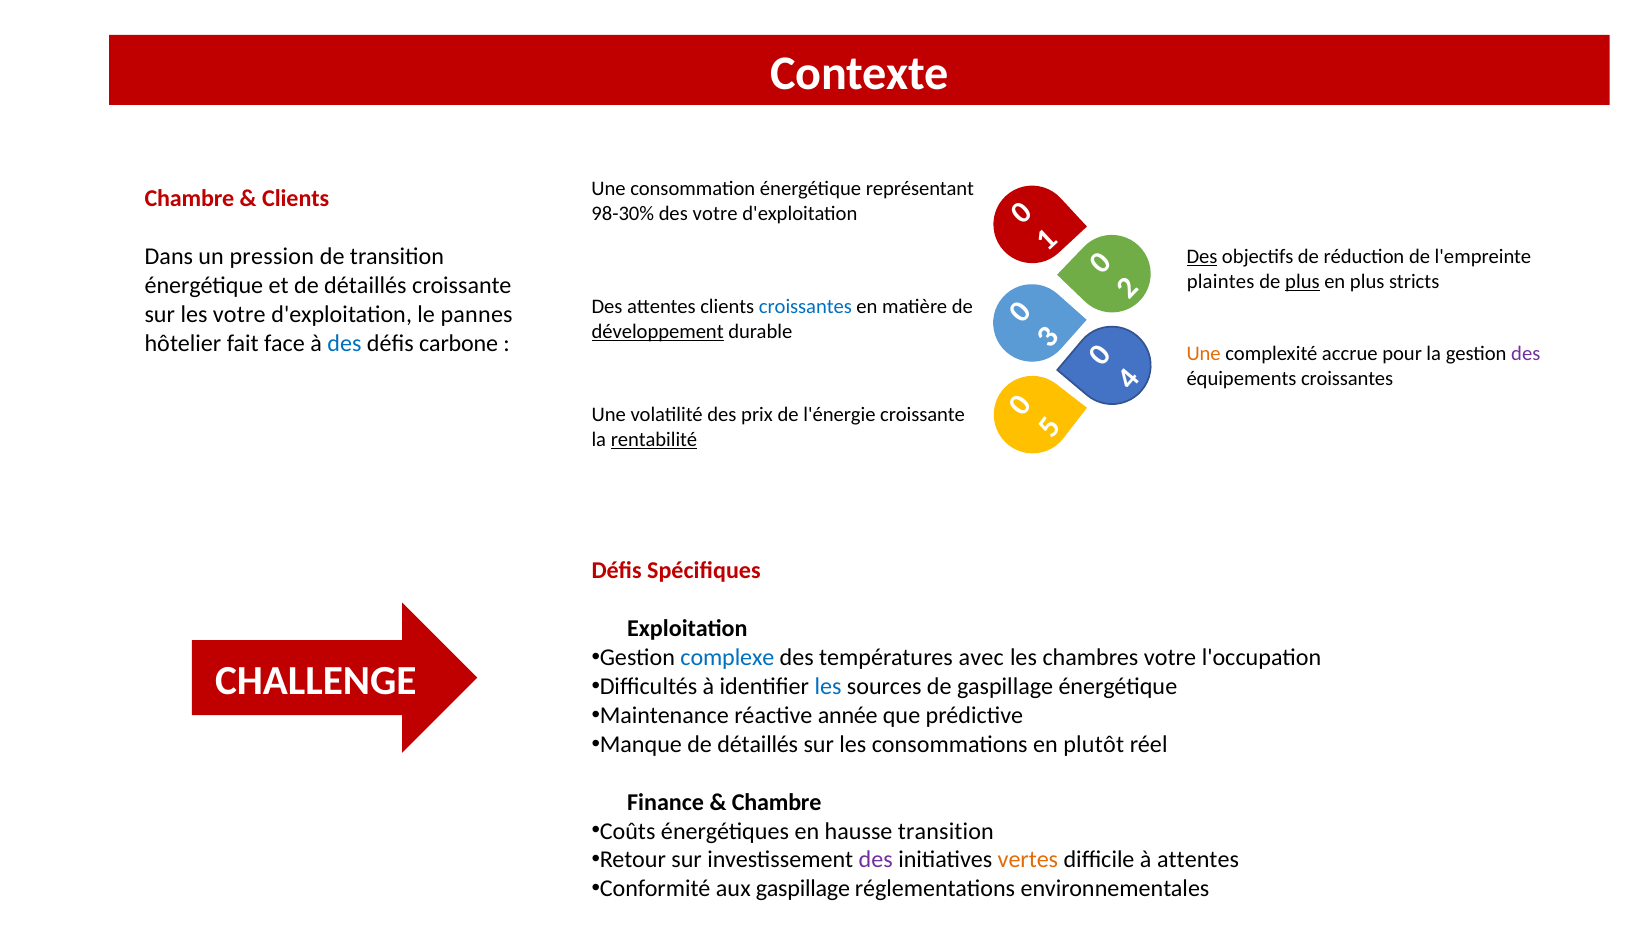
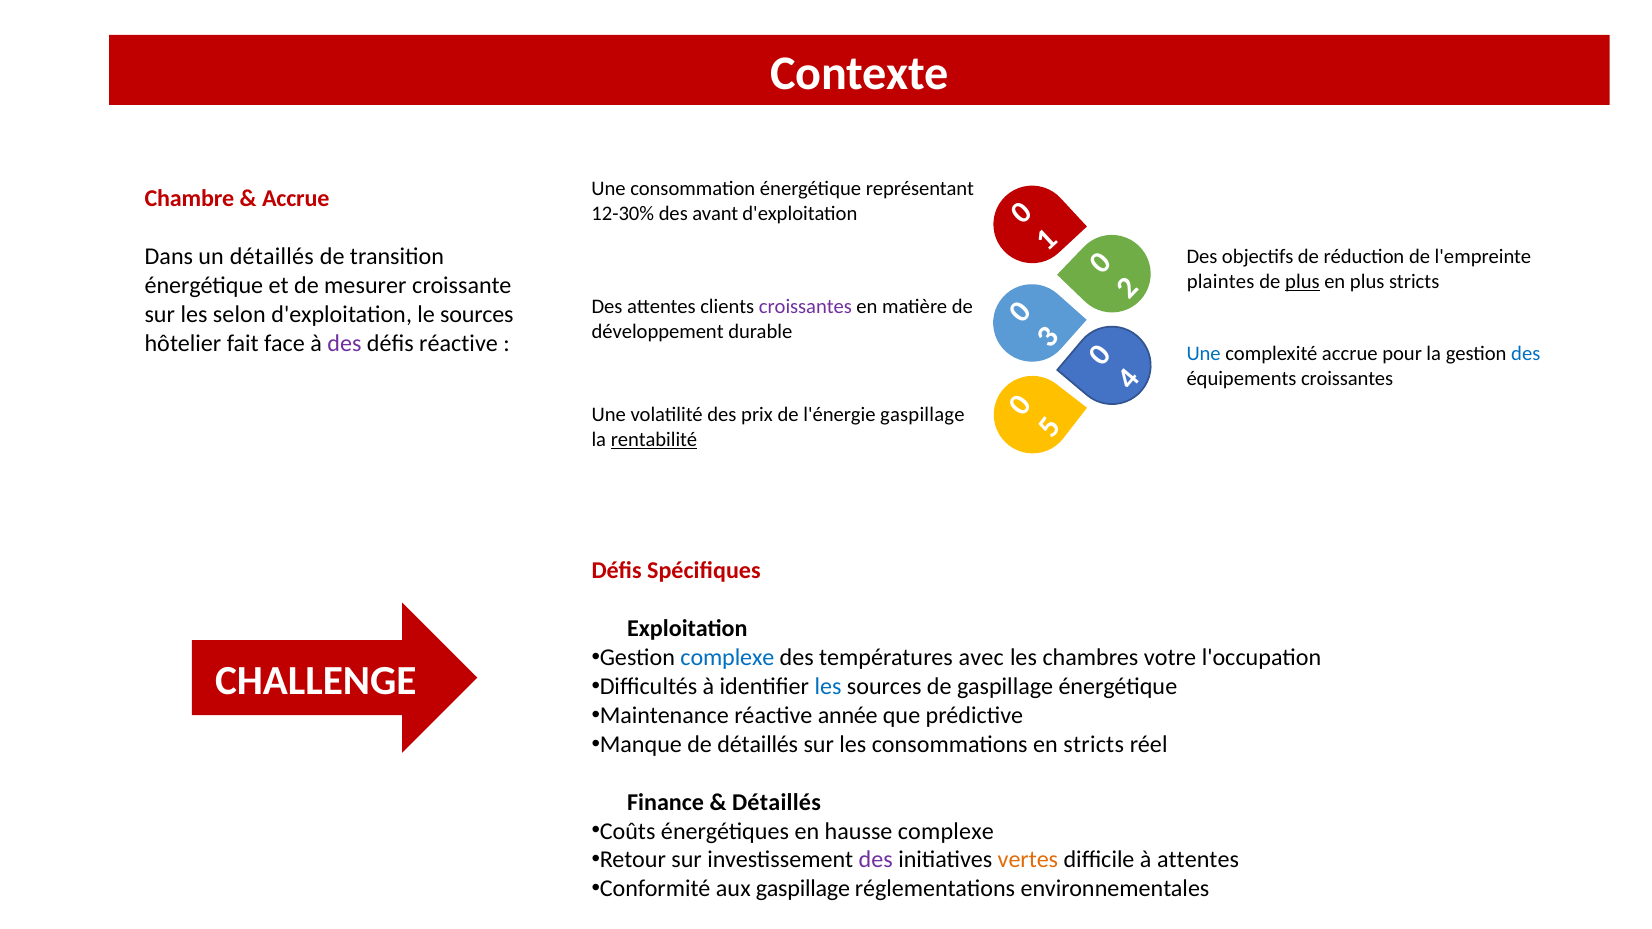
Clients at (296, 199): Clients -> Accrue
98-30%: 98-30% -> 12-30%
des votre: votre -> avant
un pression: pression -> détaillés
Des at (1202, 257) underline: present -> none
et de détaillés: détaillés -> mesurer
croissantes at (805, 307) colour: blue -> purple
les votre: votre -> selon
le pannes: pannes -> sources
développement underline: present -> none
des at (344, 343) colour: blue -> purple
défis carbone: carbone -> réactive
Une at (1204, 354) colour: orange -> blue
des at (1526, 354) colour: purple -> blue
l'énergie croissante: croissante -> gaspillage
en plutôt: plutôt -> stricts
Chambre at (777, 802): Chambre -> Détaillés
hausse transition: transition -> complexe
